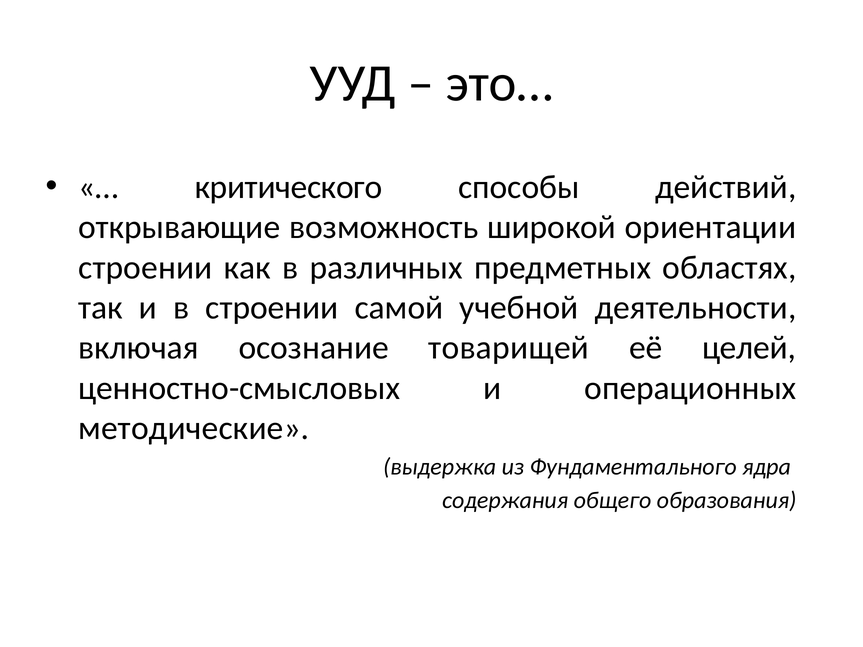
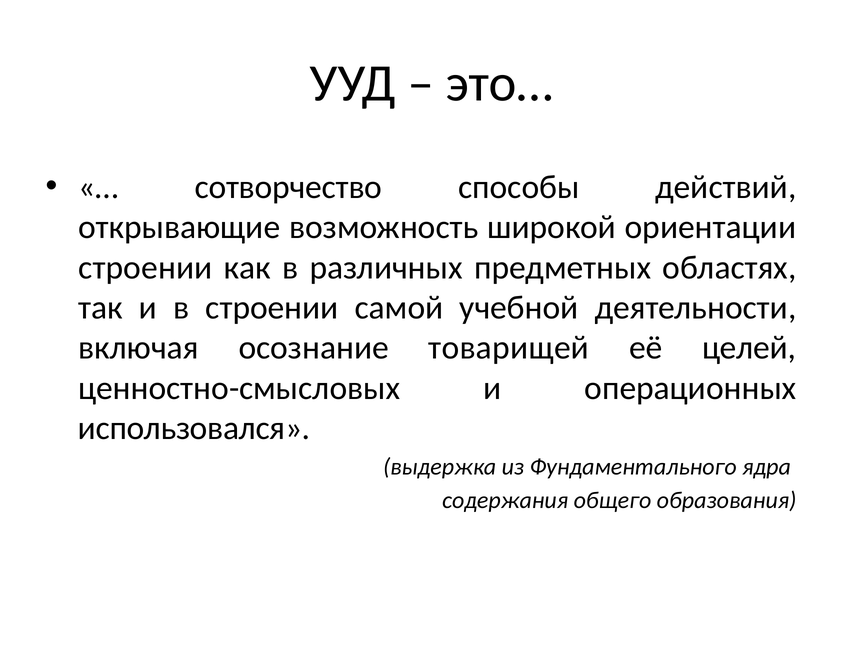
критического: критического -> сотворчество
методические: методические -> использовался
